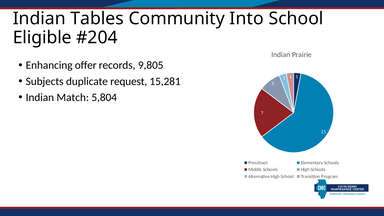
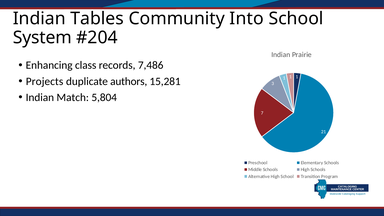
Eligible: Eligible -> System
offer: offer -> class
9,805: 9,805 -> 7,486
Subjects: Subjects -> Projects
request: request -> authors
